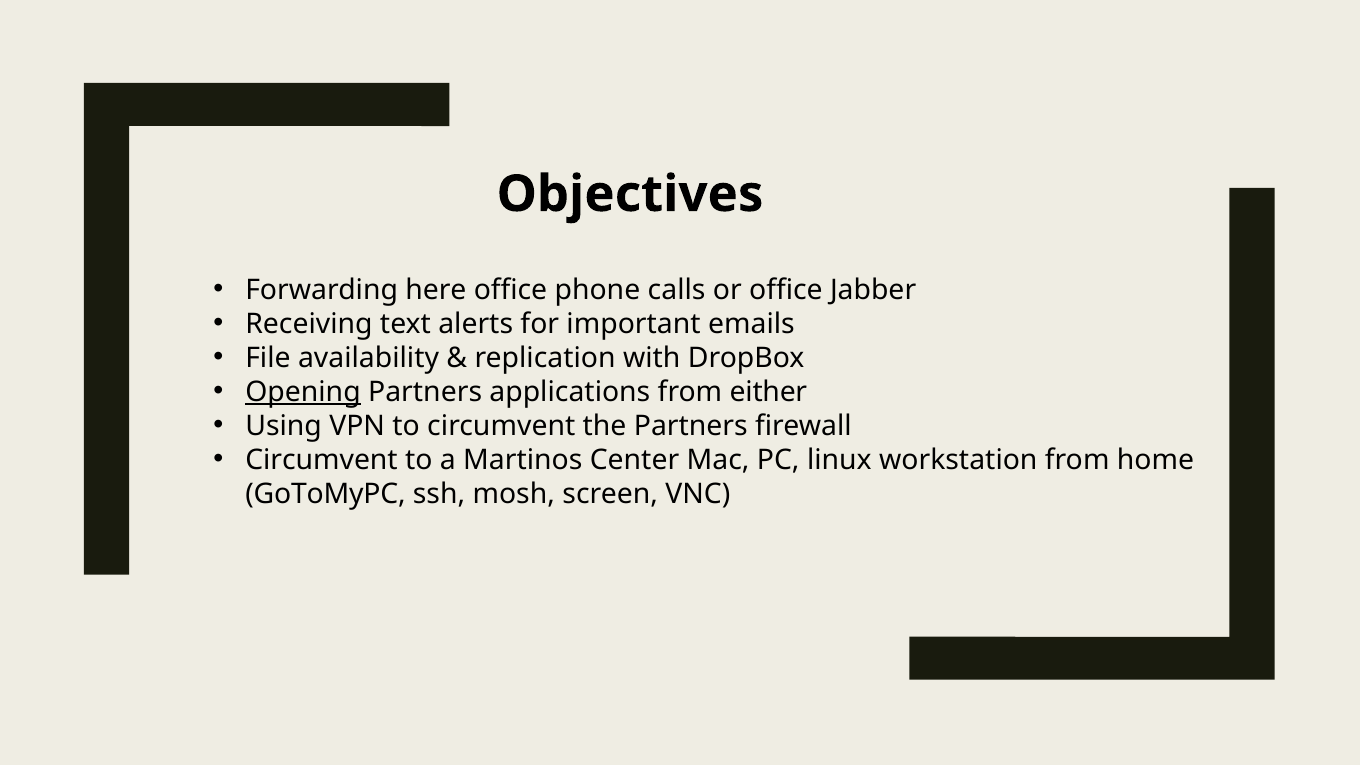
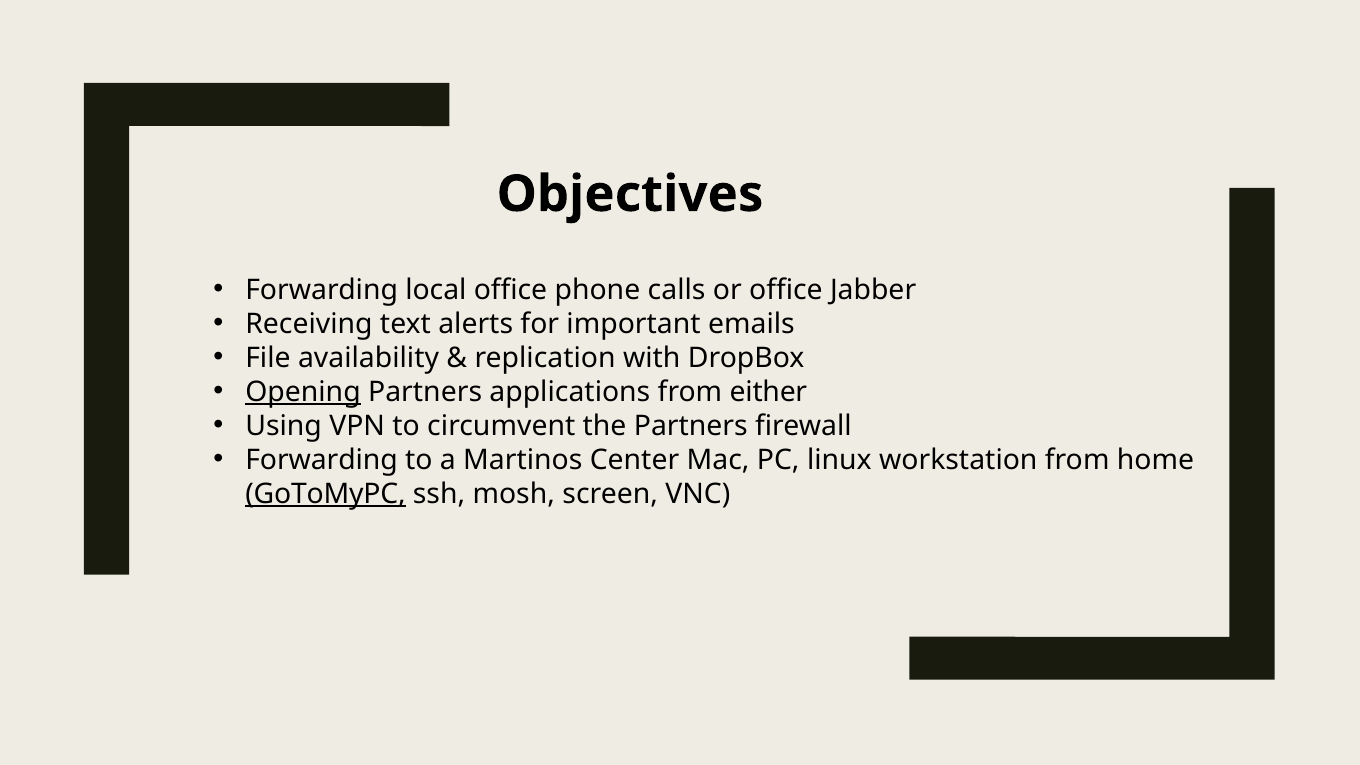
here: here -> local
Circumvent at (321, 460): Circumvent -> Forwarding
GoToMyPC underline: none -> present
